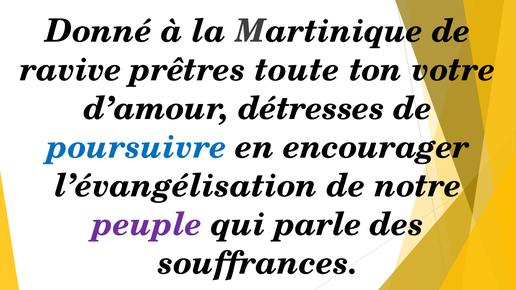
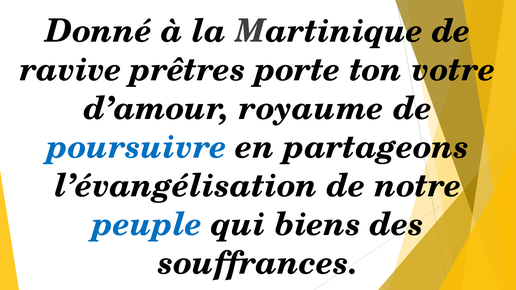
toute: toute -> porte
détresses: détresses -> royaume
encourager: encourager -> partageons
peuple colour: purple -> blue
parle: parle -> biens
